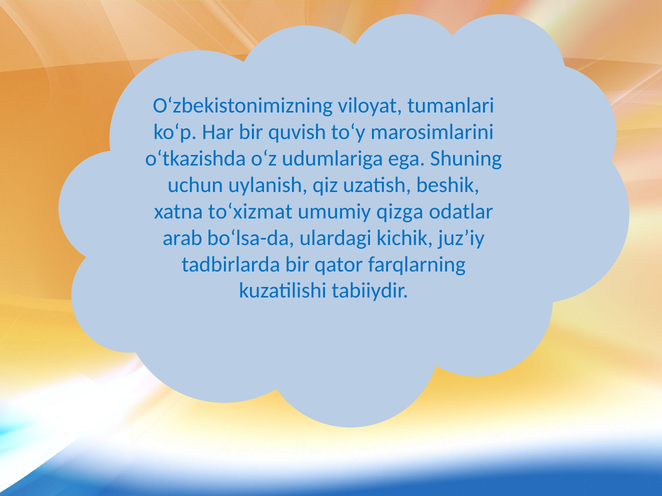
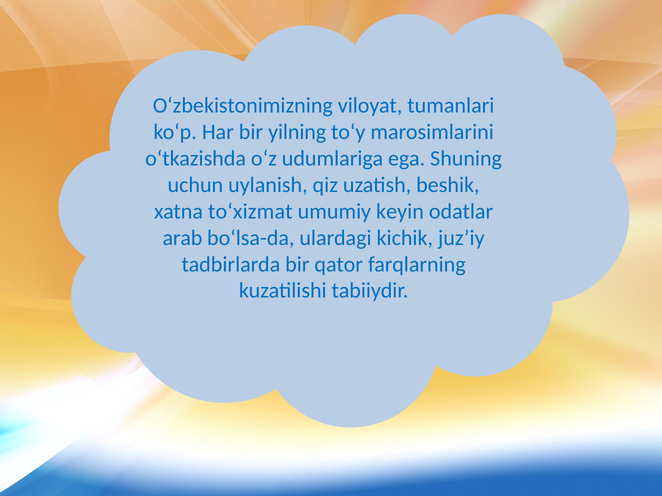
quvish: quvish -> yilning
qizga: qizga -> keyin
